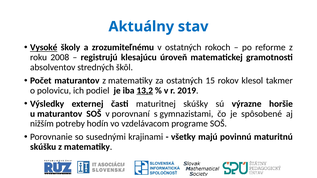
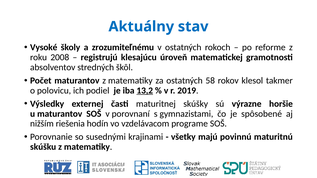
Vysoké underline: present -> none
15: 15 -> 58
potreby: potreby -> riešenia
